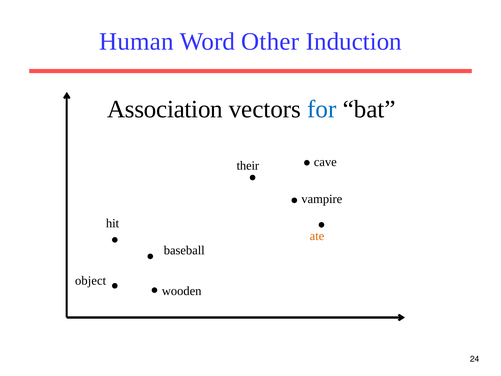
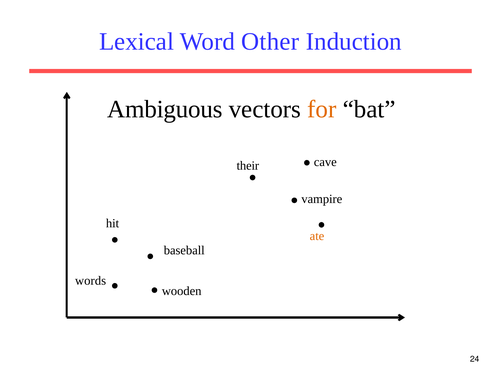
Human: Human -> Lexical
Association: Association -> Ambiguous
for colour: blue -> orange
object: object -> words
